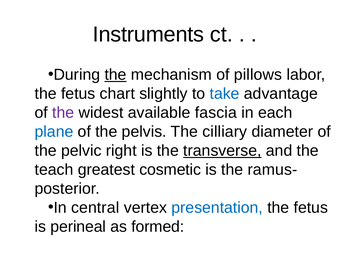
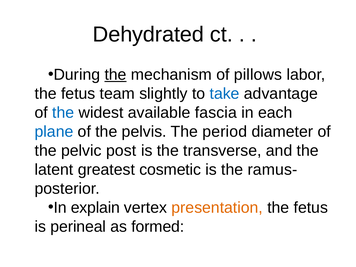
Instruments: Instruments -> Dehydrated
chart: chart -> team
the at (63, 113) colour: purple -> blue
cilliary: cilliary -> period
right: right -> post
transverse underline: present -> none
teach: teach -> latent
central: central -> explain
presentation colour: blue -> orange
